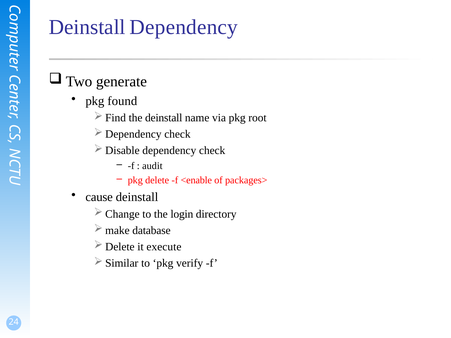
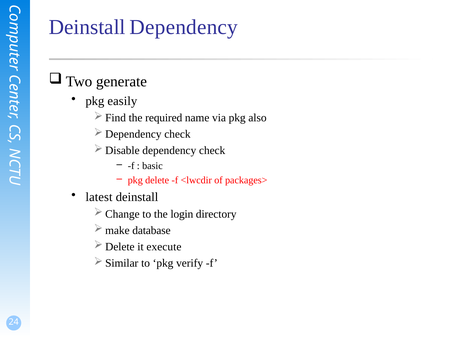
found: found -> easily
the deinstall: deinstall -> required
root: root -> also
audit: audit -> basic
<enable: <enable -> <lwcdir
cause: cause -> latest
